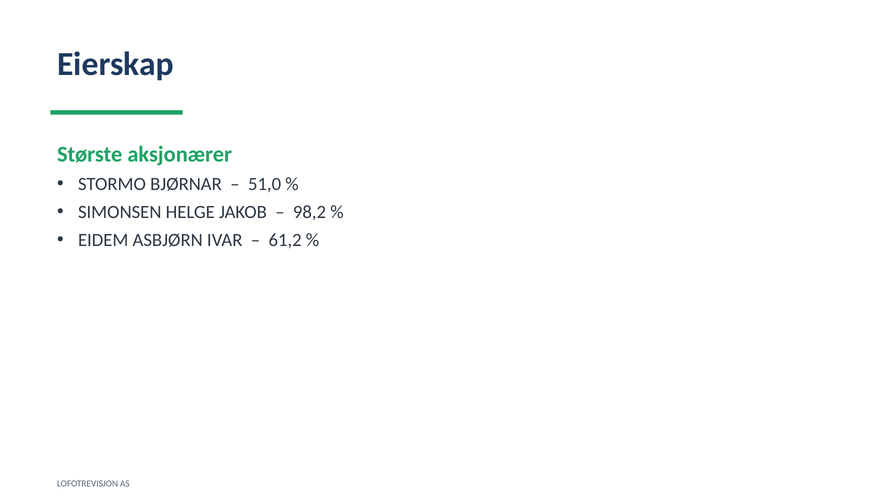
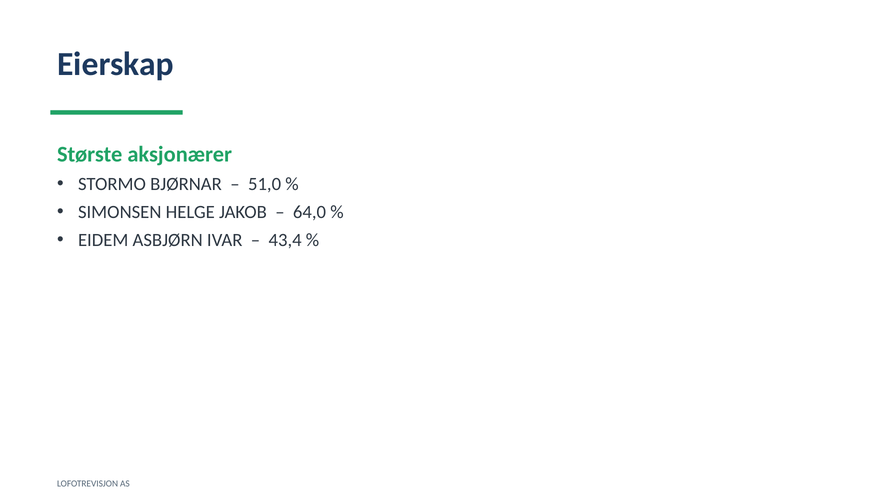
98,2: 98,2 -> 64,0
61,2: 61,2 -> 43,4
